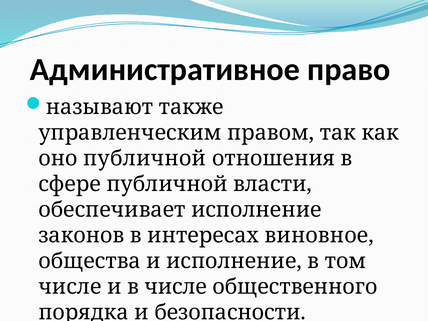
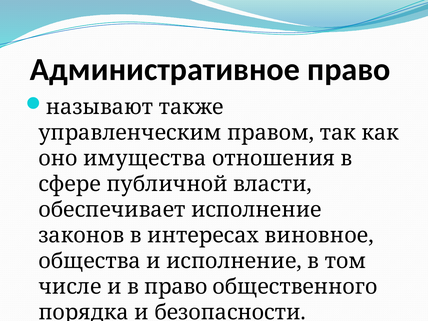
оно публичной: публичной -> имущества
в числе: числе -> право
